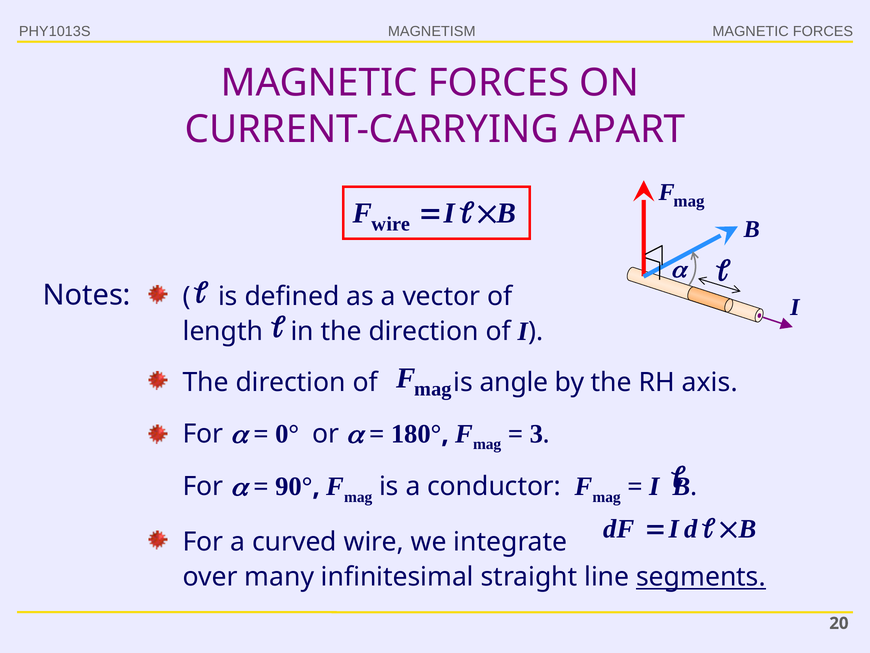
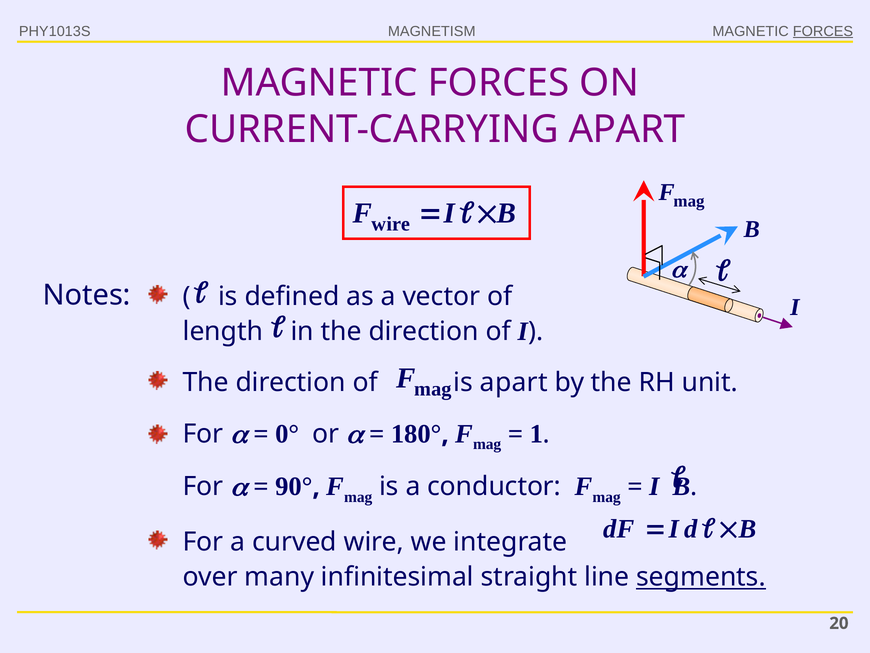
FORCES at (823, 31) underline: none -> present
is angle: angle -> apart
axis: axis -> unit
3: 3 -> 1
